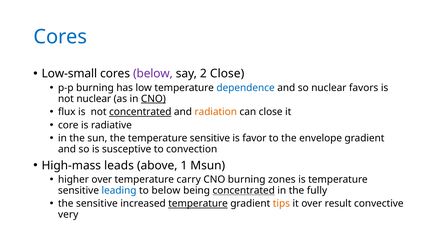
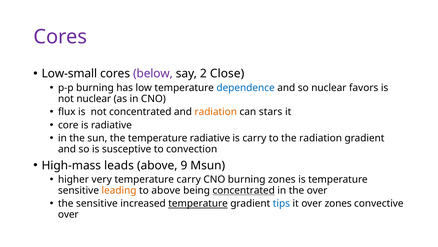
Cores at (60, 37) colour: blue -> purple
CNO at (153, 98) underline: present -> none
concentrated at (140, 112) underline: present -> none
can close: close -> stars
the temperature sensitive: sensitive -> radiative
is favor: favor -> carry
the envelope: envelope -> radiation
1: 1 -> 9
higher over: over -> very
leading colour: blue -> orange
to below: below -> above
the fully: fully -> over
tips colour: orange -> blue
over result: result -> zones
very at (68, 214): very -> over
